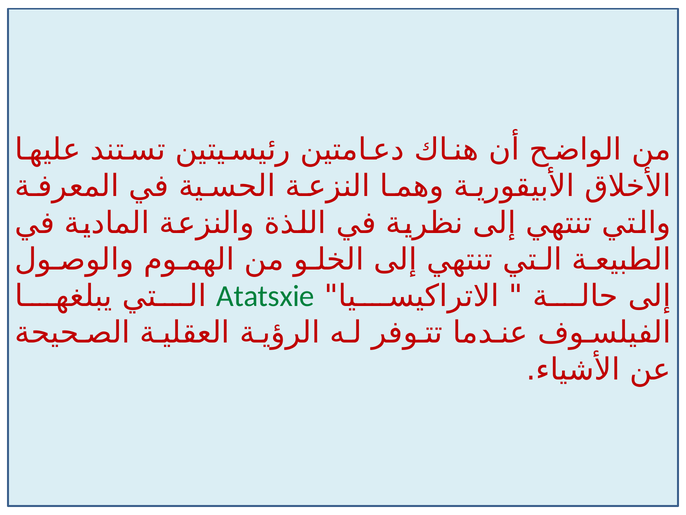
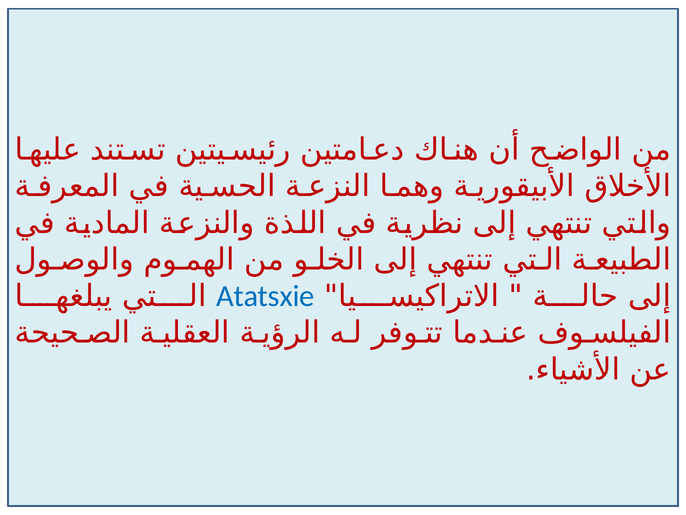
Atatsxie colour: green -> blue
